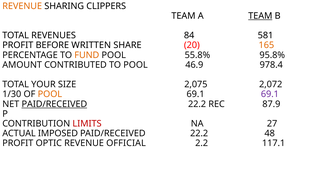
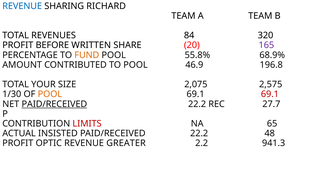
REVENUE at (22, 6) colour: orange -> blue
CLIPPERS: CLIPPERS -> RICHARD
TEAM at (260, 16) underline: present -> none
581: 581 -> 320
165 colour: orange -> purple
95.8%: 95.8% -> 68.9%
978.4: 978.4 -> 196.8
2,072: 2,072 -> 2,575
69.1 at (270, 94) colour: purple -> red
87.9: 87.9 -> 27.7
27: 27 -> 65
IMPOSED: IMPOSED -> INSISTED
OFFICIAL: OFFICIAL -> GREATER
117.1: 117.1 -> 941.3
